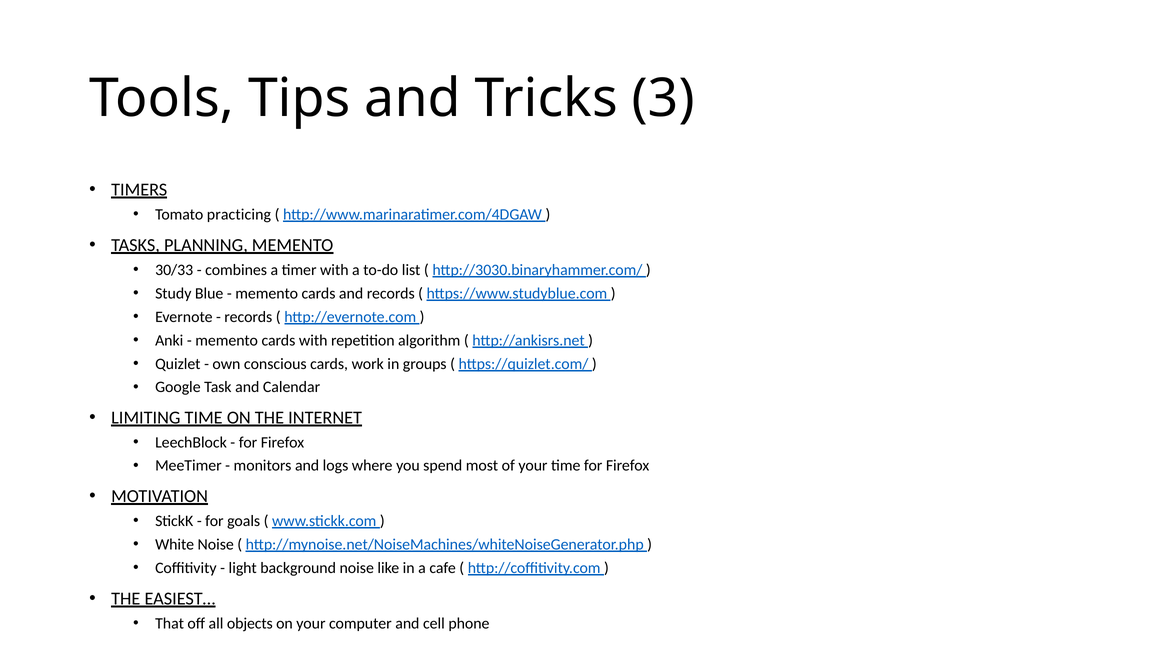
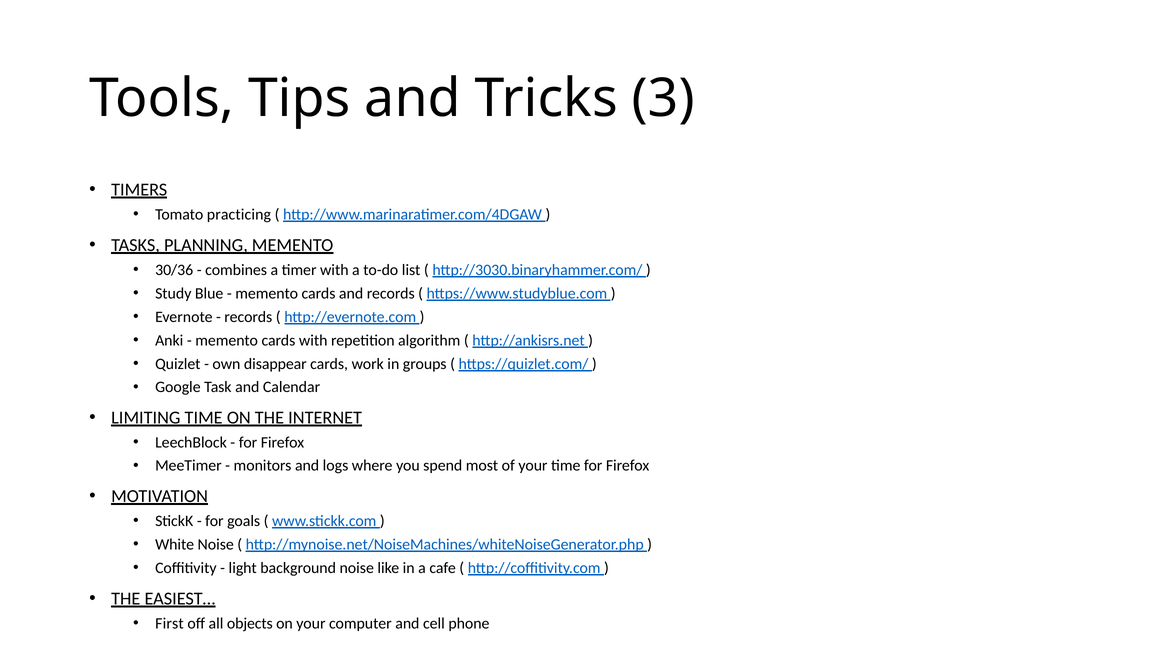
30/33: 30/33 -> 30/36
conscious: conscious -> disappear
That: That -> First
